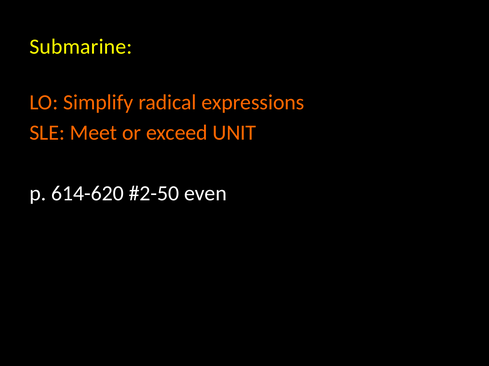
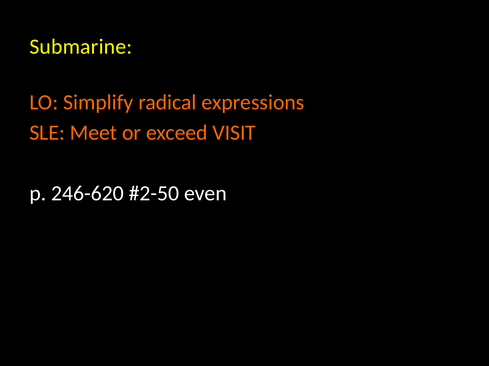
UNIT: UNIT -> VISIT
614-620: 614-620 -> 246-620
